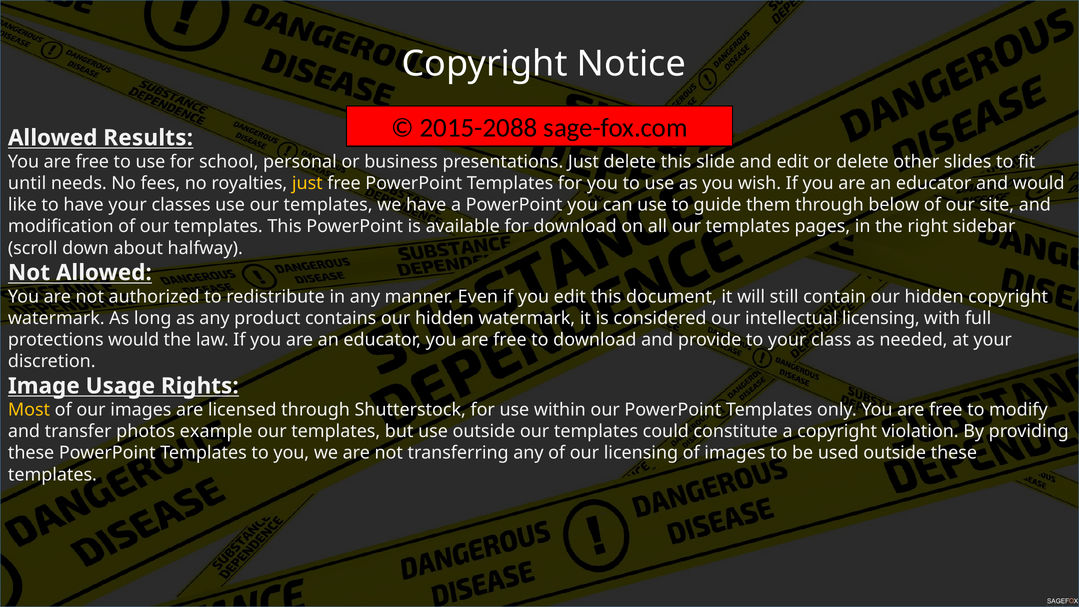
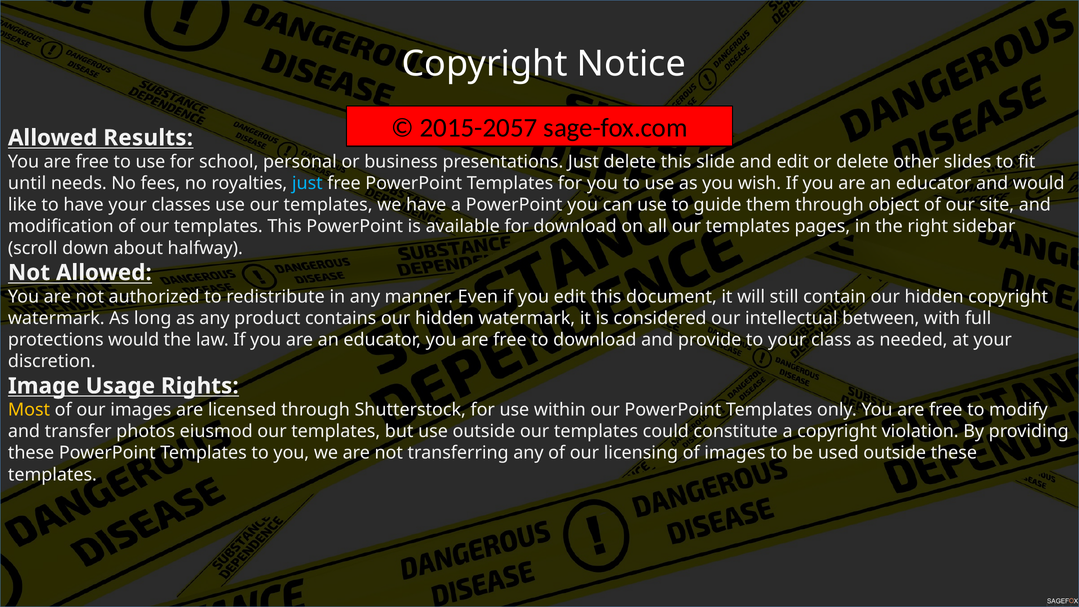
2015-2088: 2015-2088 -> 2015-2057
just at (307, 183) colour: yellow -> light blue
below: below -> object
intellectual licensing: licensing -> between
example: example -> eiusmod
